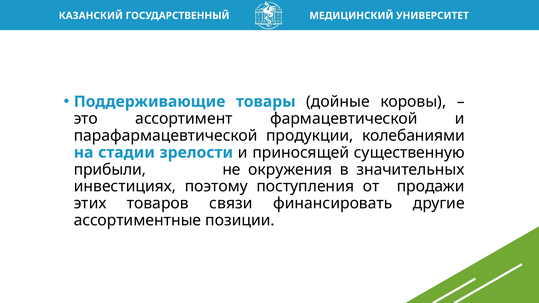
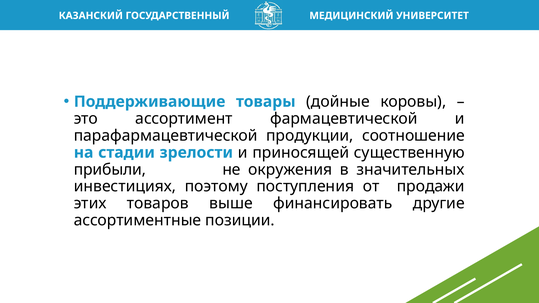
колебаниями: колебаниями -> соотношение
связи: связи -> выше
